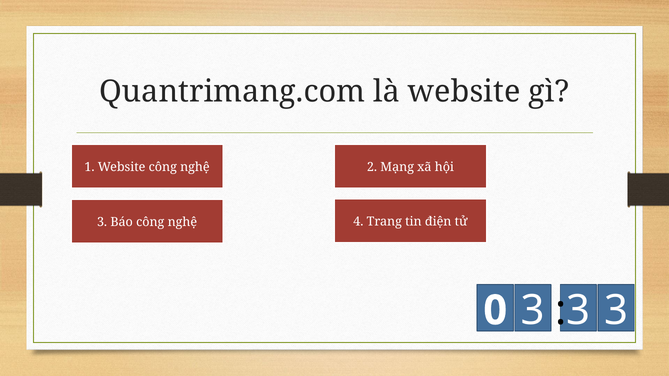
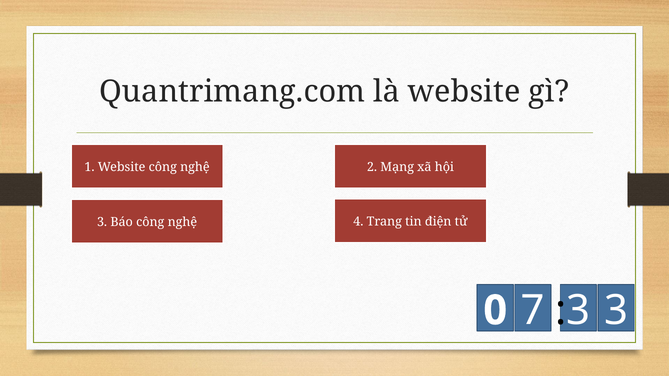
0 3: 3 -> 7
